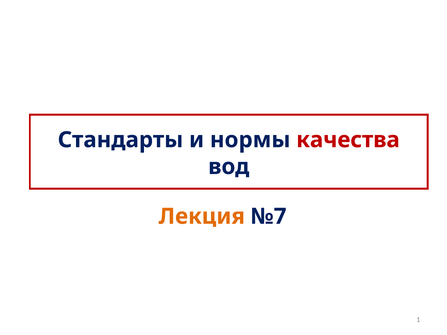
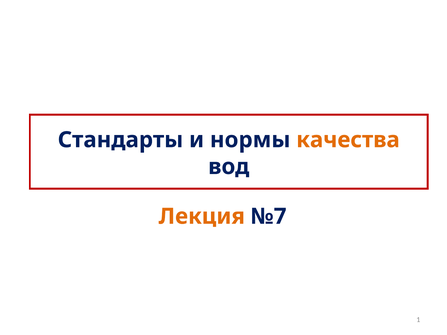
качества colour: red -> orange
